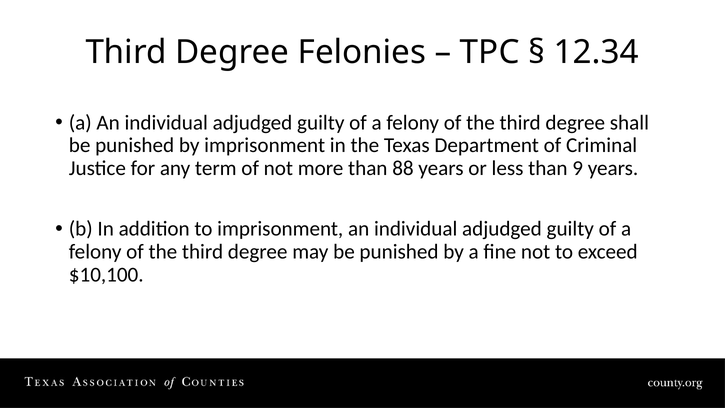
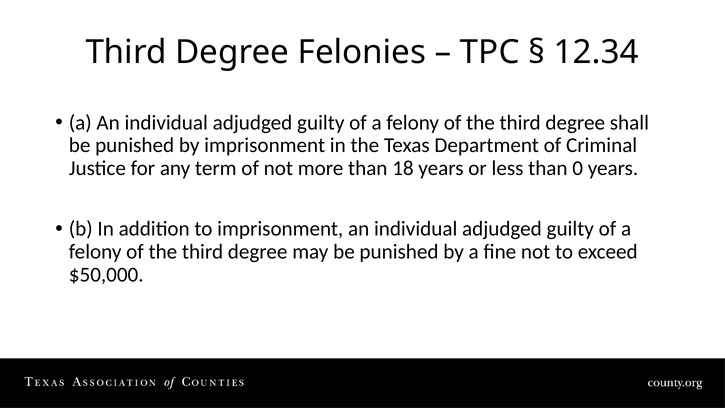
88: 88 -> 18
9: 9 -> 0
$10,100: $10,100 -> $50,000
